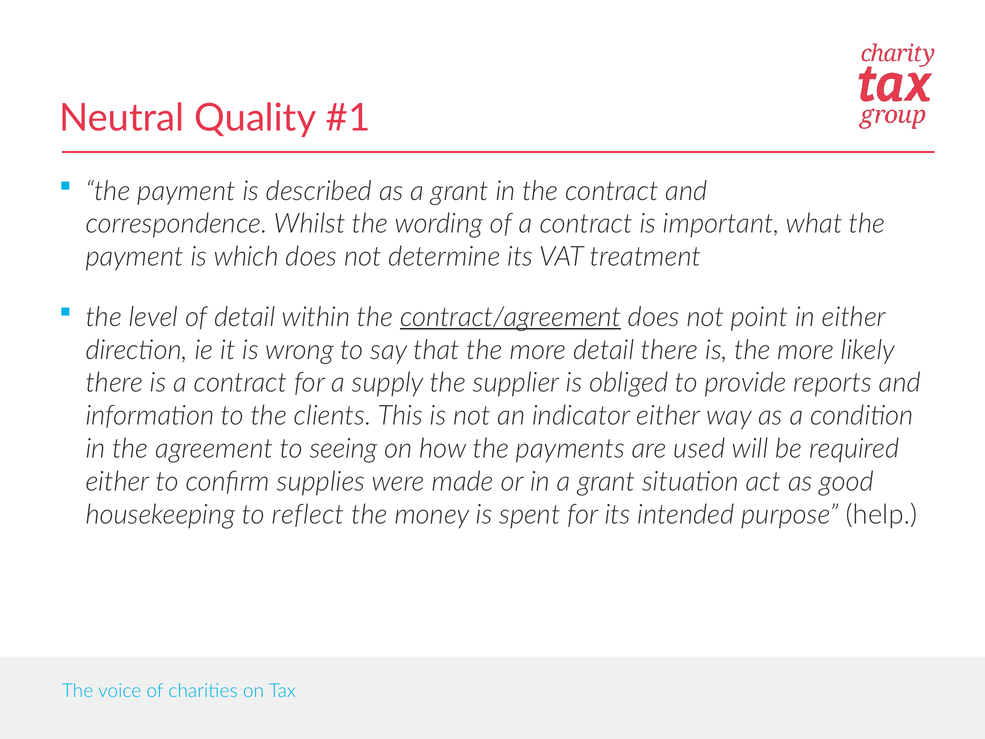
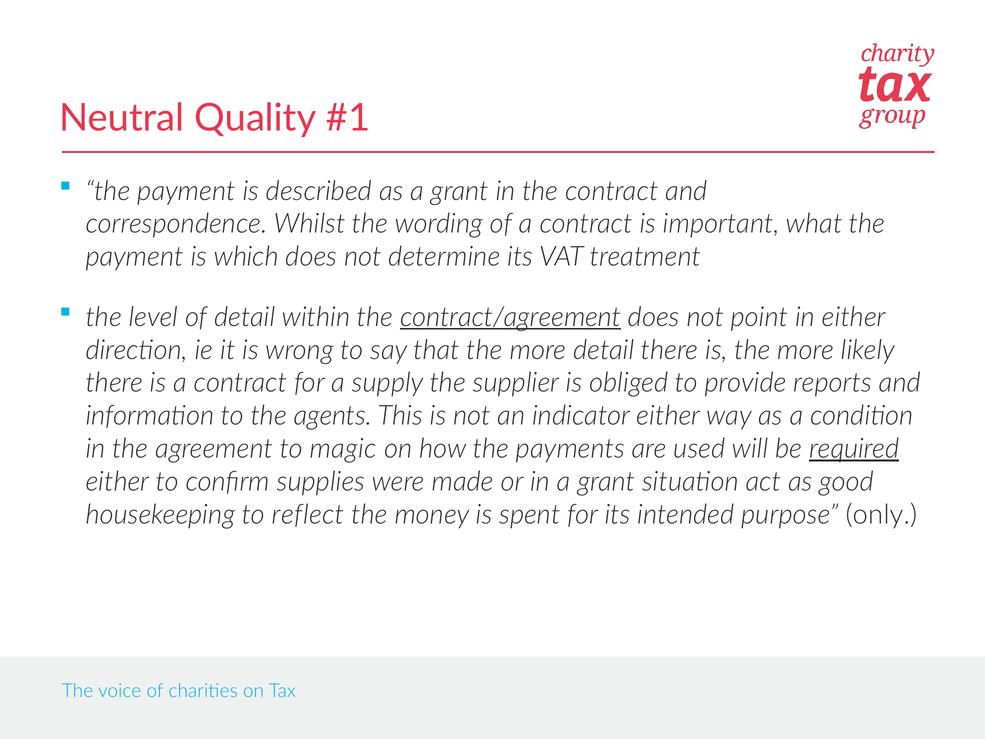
clients: clients -> agents
seeing: seeing -> magic
required underline: none -> present
help: help -> only
